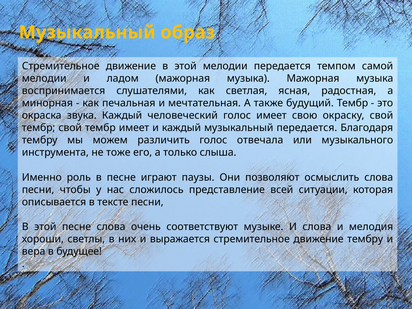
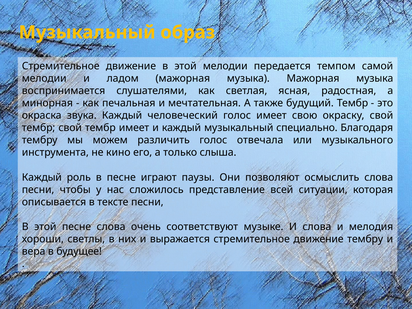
музыкальный передается: передается -> специально
тоже: тоже -> кино
Именно at (42, 177): Именно -> Каждый
